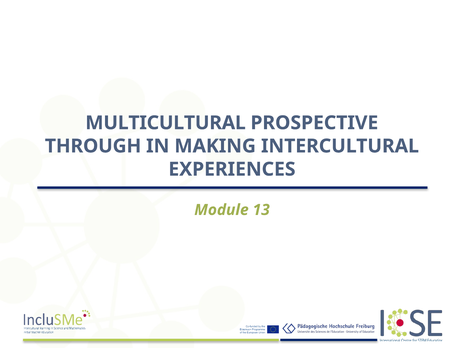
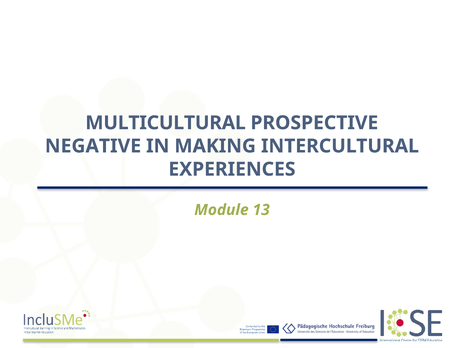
THROUGH: THROUGH -> NEGATIVE
